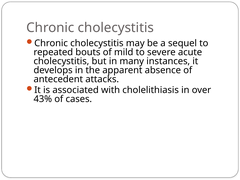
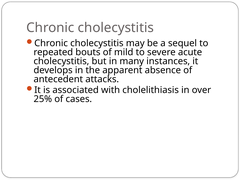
43%: 43% -> 25%
